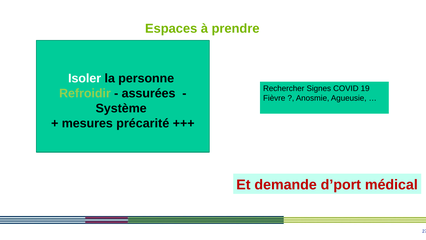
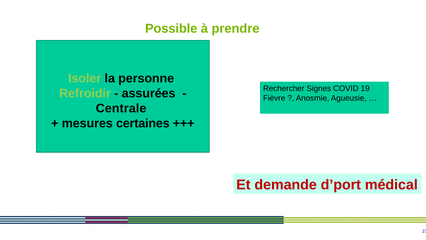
Espaces: Espaces -> Possible
Isoler colour: white -> light green
Système: Système -> Centrale
précarité: précarité -> certaines
